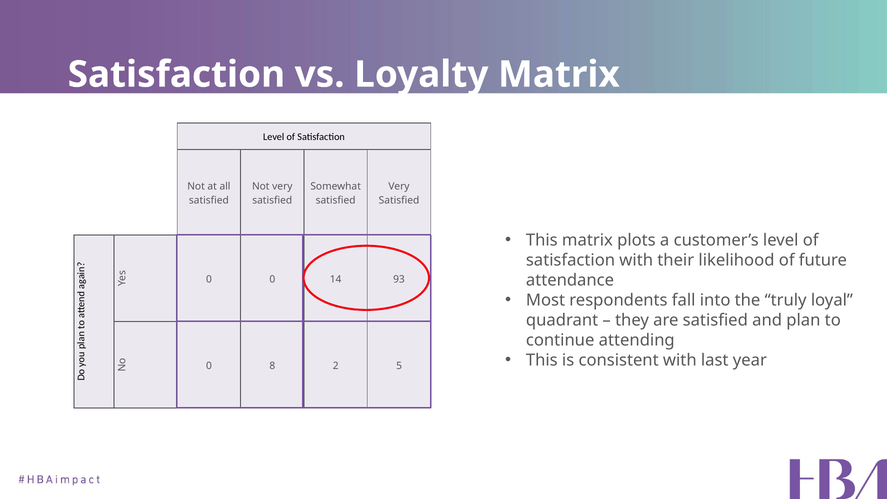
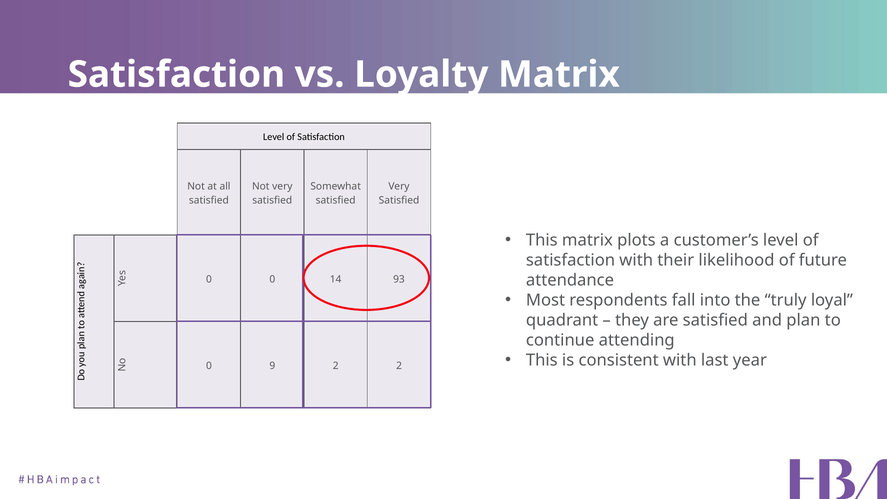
8: 8 -> 9
2 5: 5 -> 2
